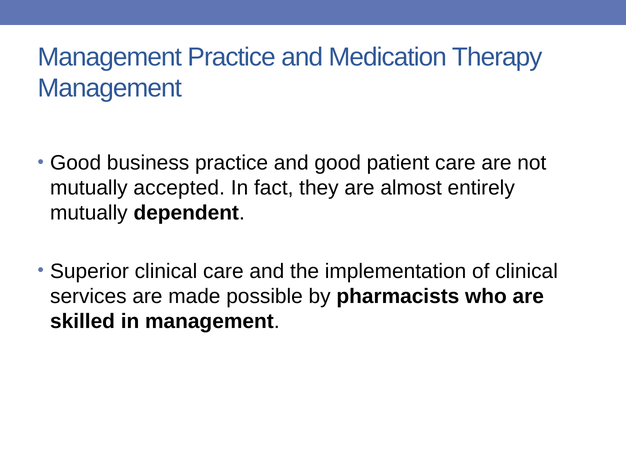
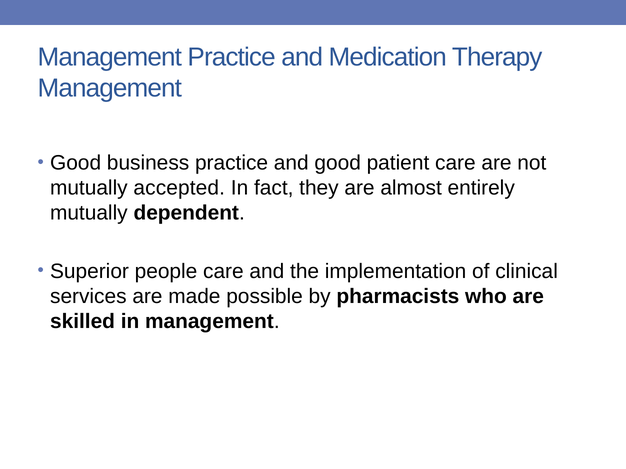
Superior clinical: clinical -> people
